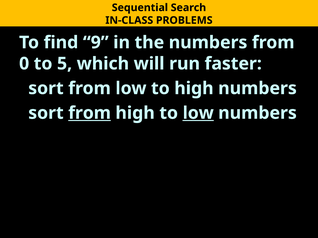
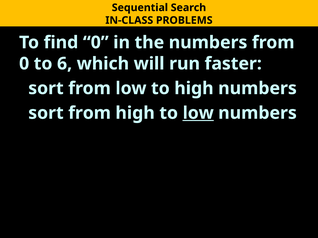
find 9: 9 -> 0
5: 5 -> 6
from at (90, 113) underline: present -> none
